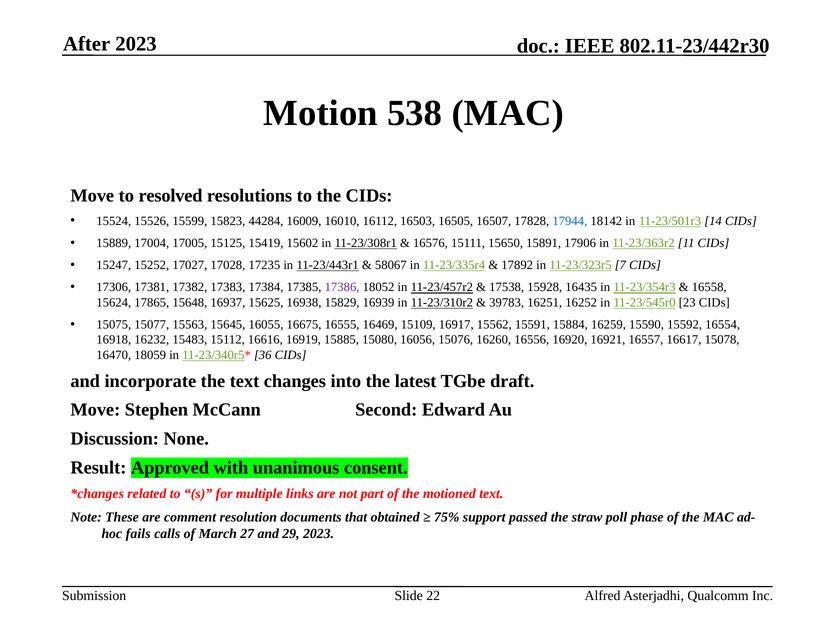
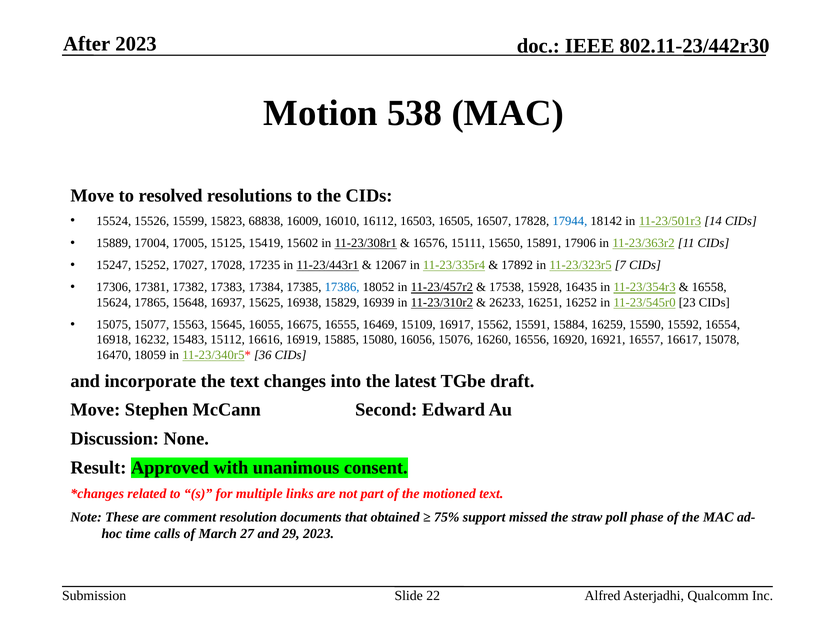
44284: 44284 -> 68838
58067: 58067 -> 12067
17386 colour: purple -> blue
39783: 39783 -> 26233
passed: passed -> missed
fails: fails -> time
